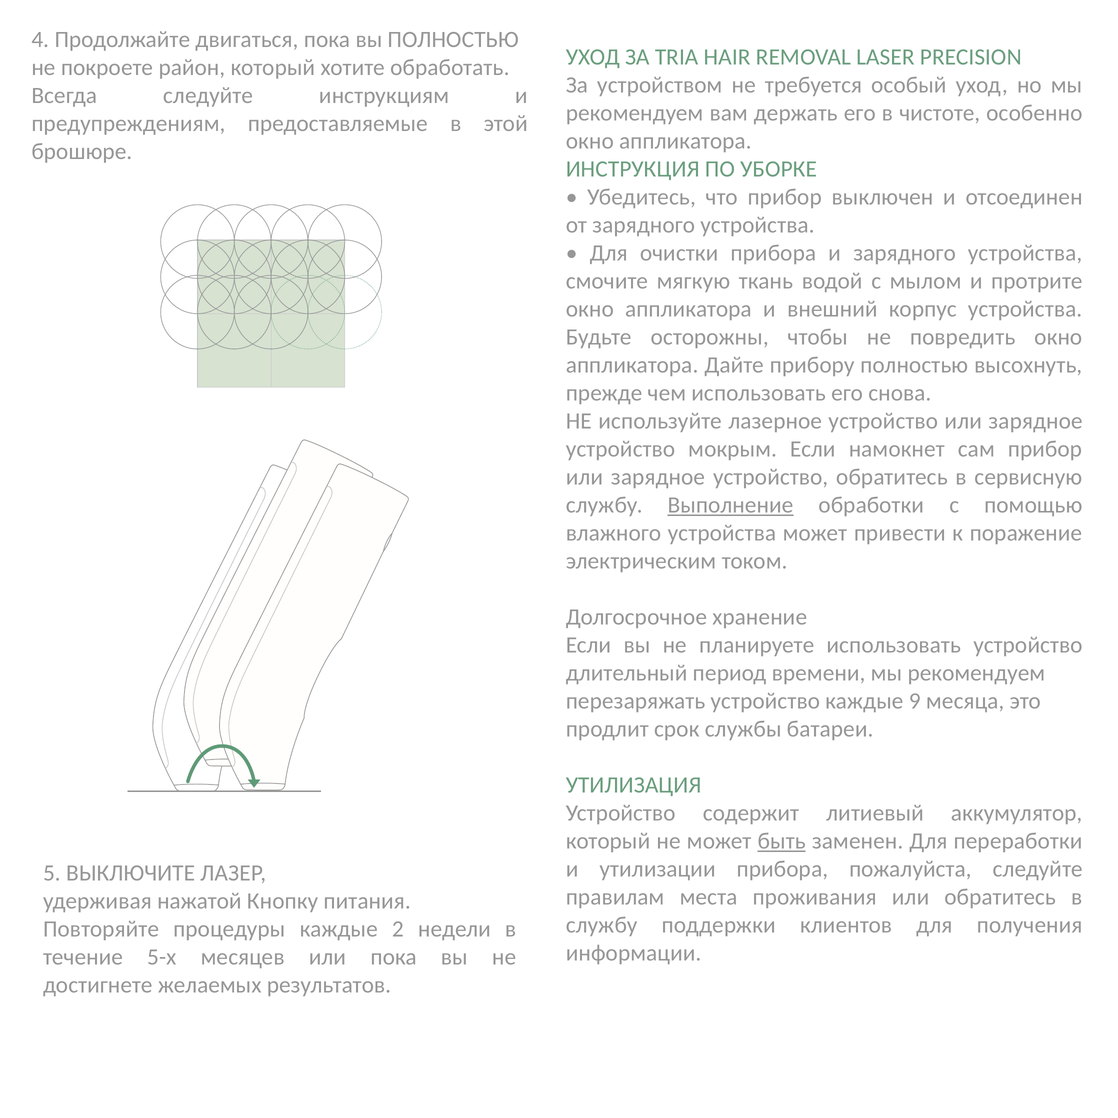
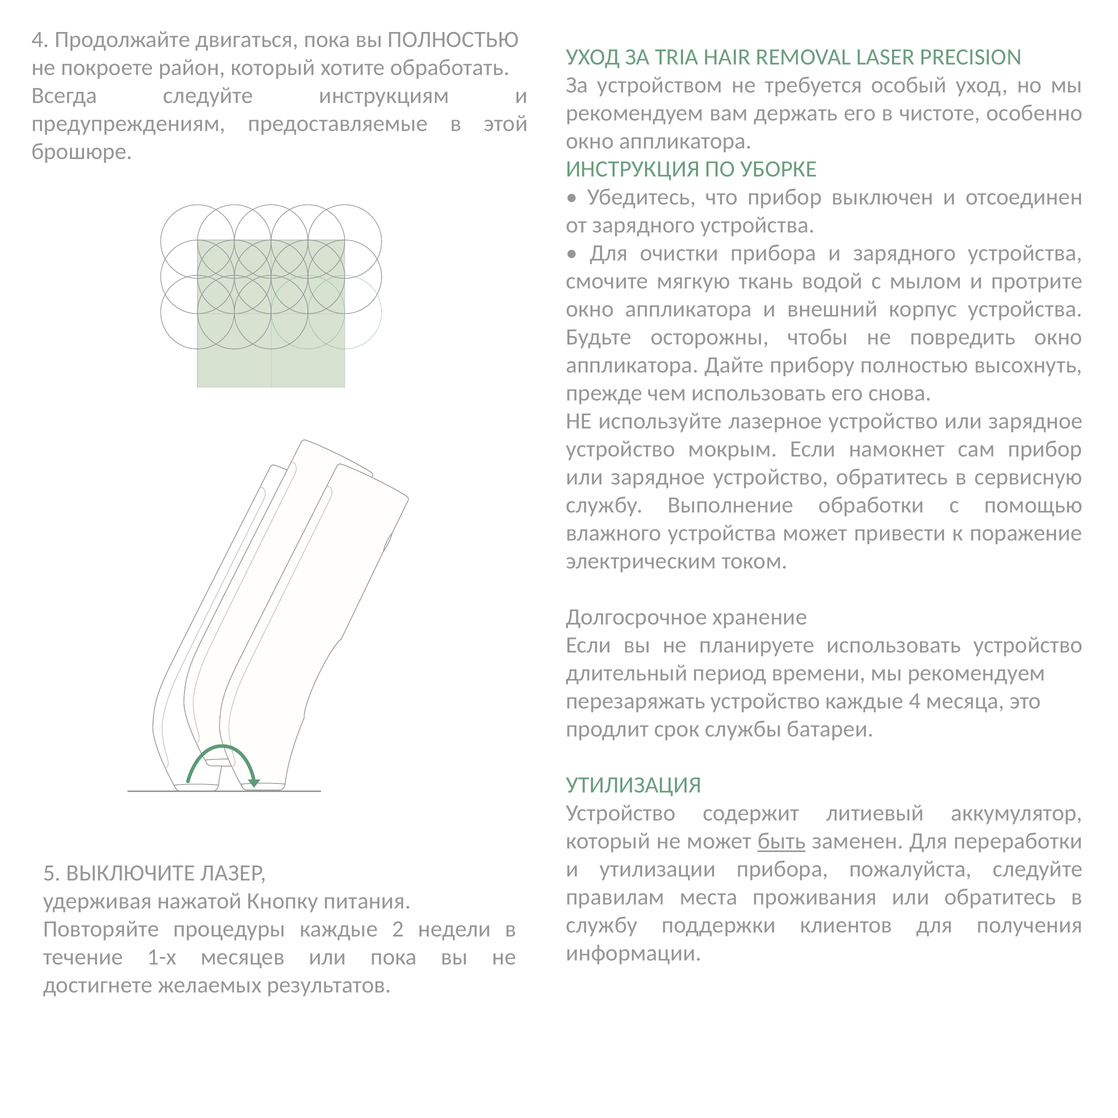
Выполнение underline: present -> none
каждые 9: 9 -> 4
5-х: 5-х -> 1-х
